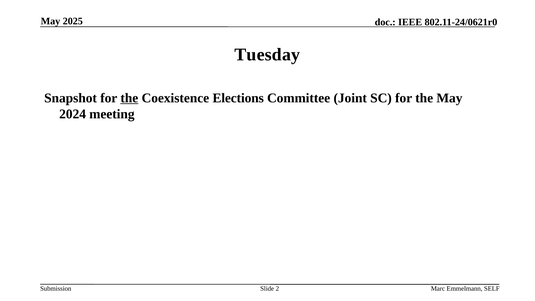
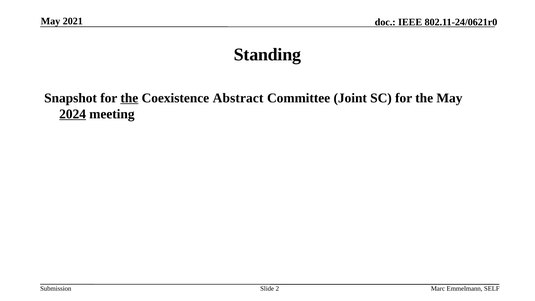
2025: 2025 -> 2021
Tuesday: Tuesday -> Standing
Elections: Elections -> Abstract
2024 underline: none -> present
